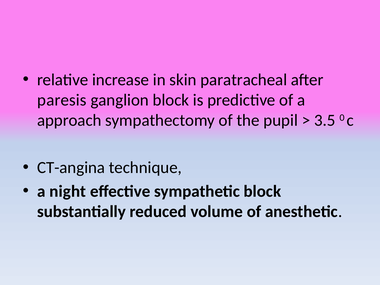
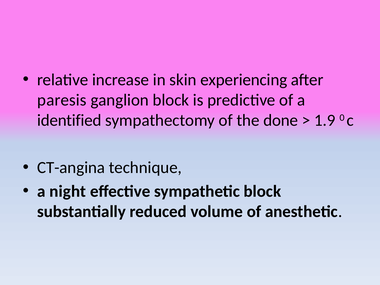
paratracheal: paratracheal -> experiencing
approach: approach -> identified
pupil: pupil -> done
3.5: 3.5 -> 1.9
